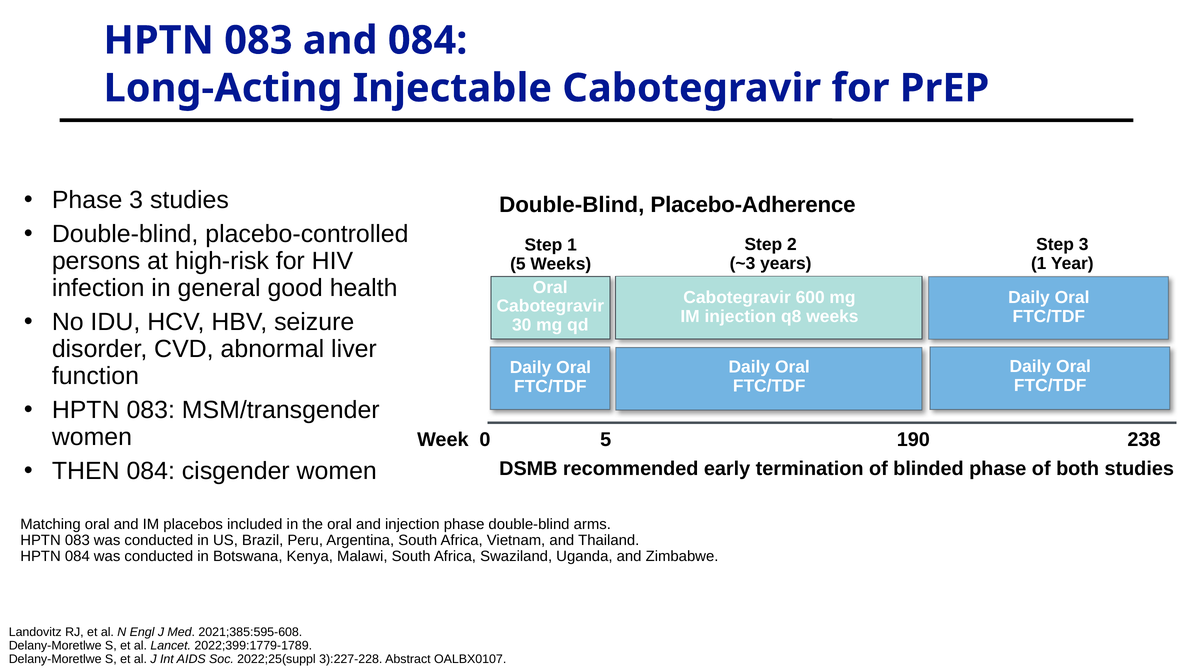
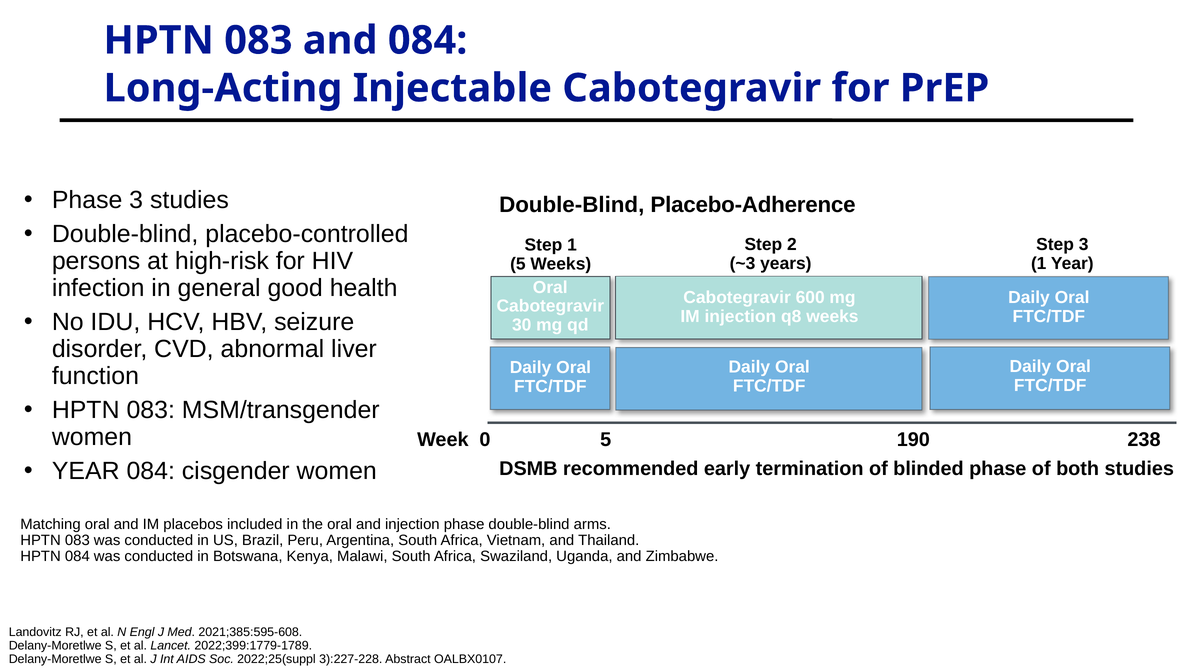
THEN at (86, 471): THEN -> YEAR
